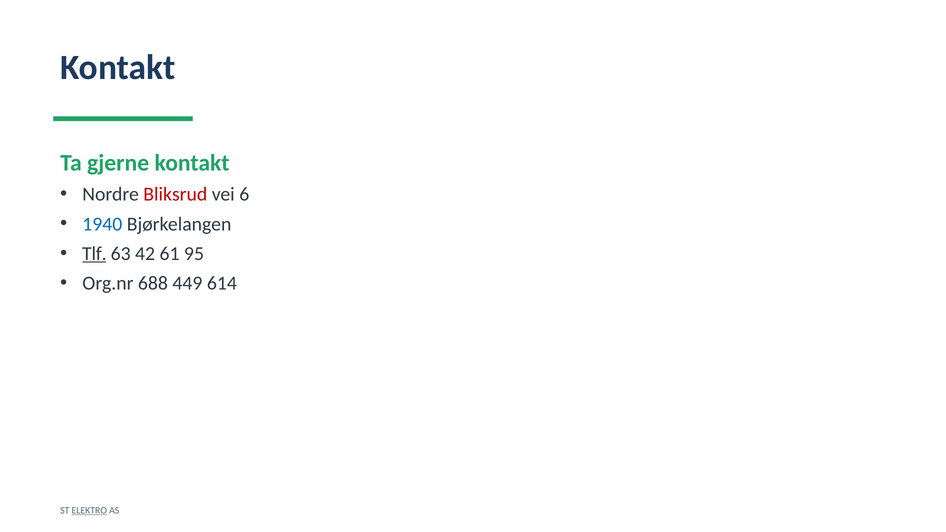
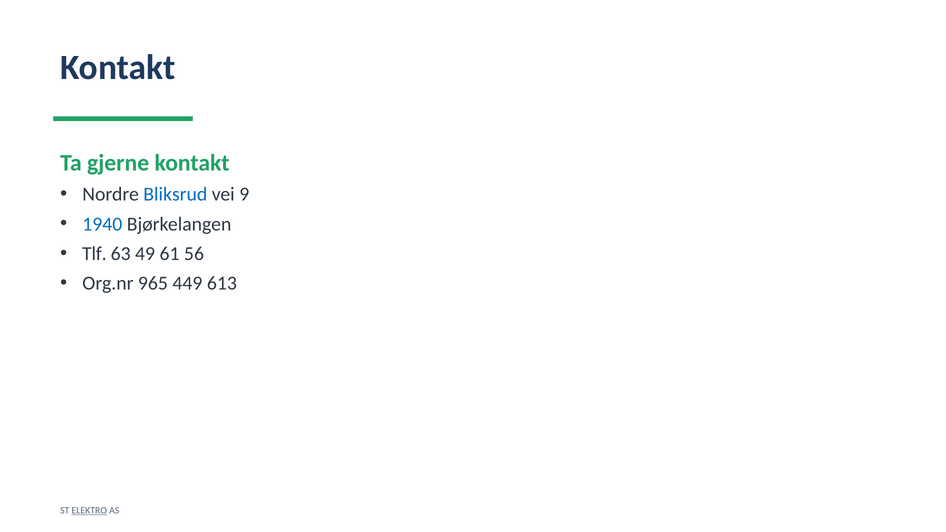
Bliksrud colour: red -> blue
6: 6 -> 9
Tlf underline: present -> none
42: 42 -> 49
95: 95 -> 56
688: 688 -> 965
614: 614 -> 613
